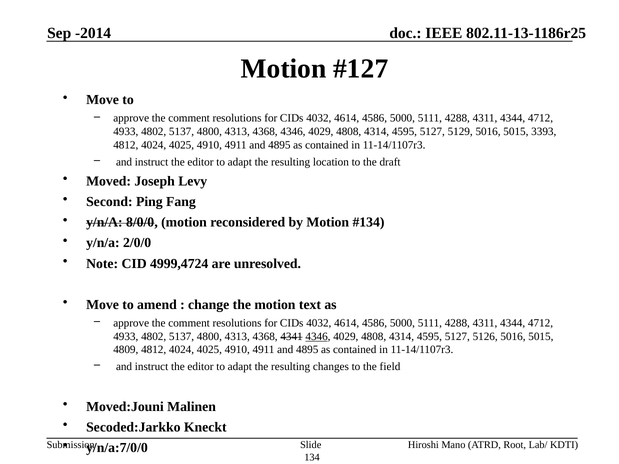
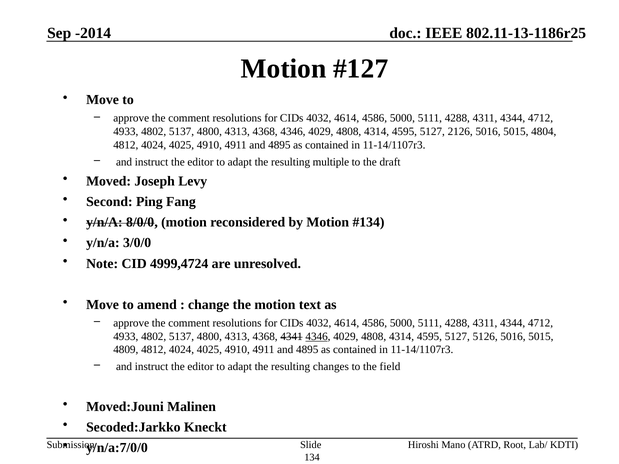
5129: 5129 -> 2126
3393: 3393 -> 4804
location: location -> multiple
2/0/0: 2/0/0 -> 3/0/0
